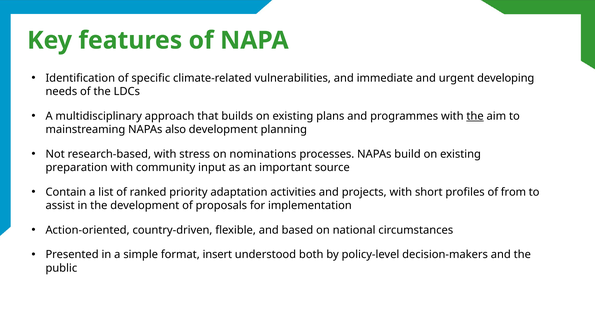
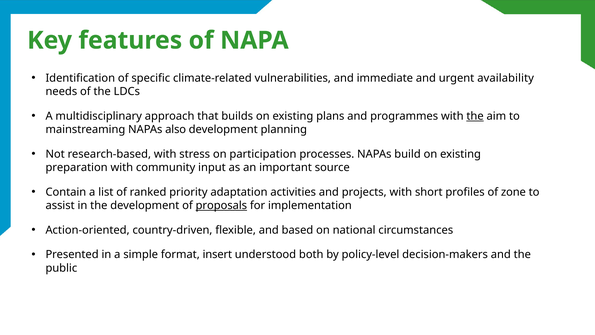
developing: developing -> availability
nominations: nominations -> participation
from: from -> zone
proposals underline: none -> present
